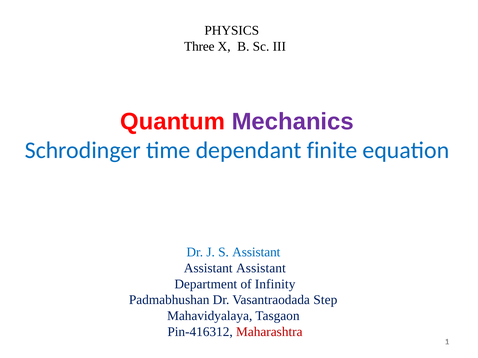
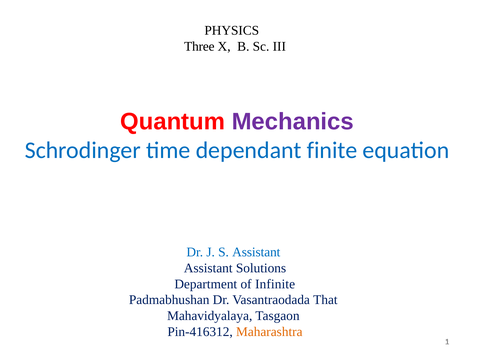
Assistant at (261, 268): Assistant -> Solutions
Infinity: Infinity -> Infinite
Step: Step -> That
Maharashtra colour: red -> orange
